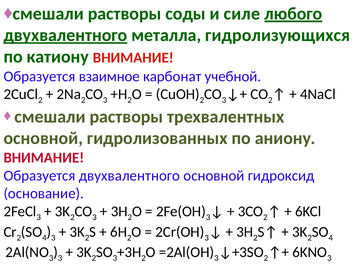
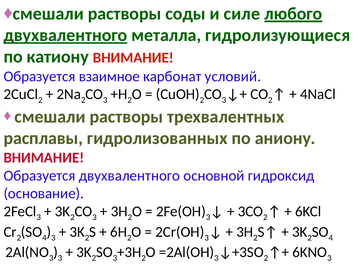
гидролизующихся: гидролизующихся -> гидролизующиеся
учебной: учебной -> условий
основной at (43, 138): основной -> расплавы
